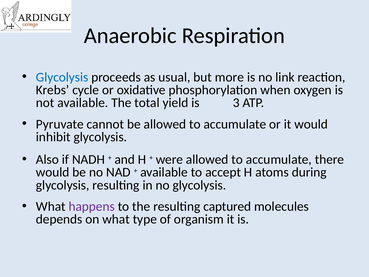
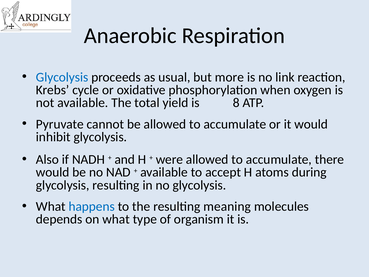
3: 3 -> 8
happens colour: purple -> blue
captured: captured -> meaning
